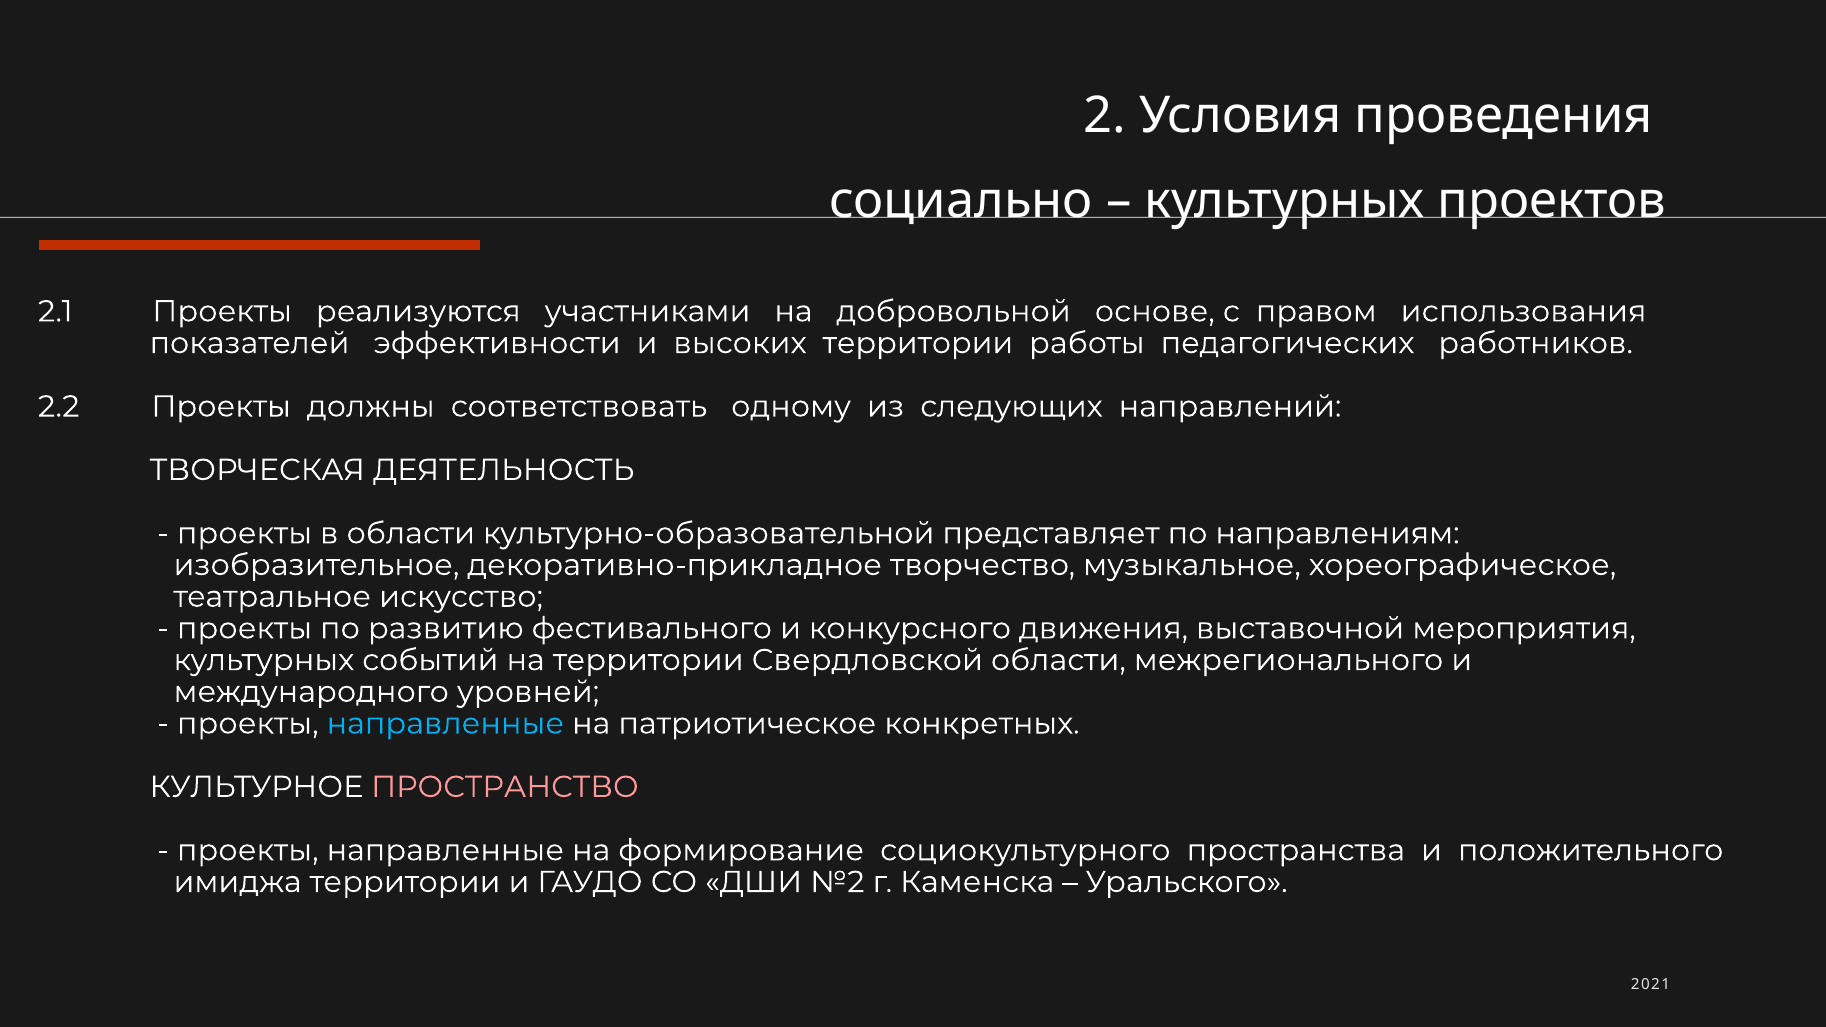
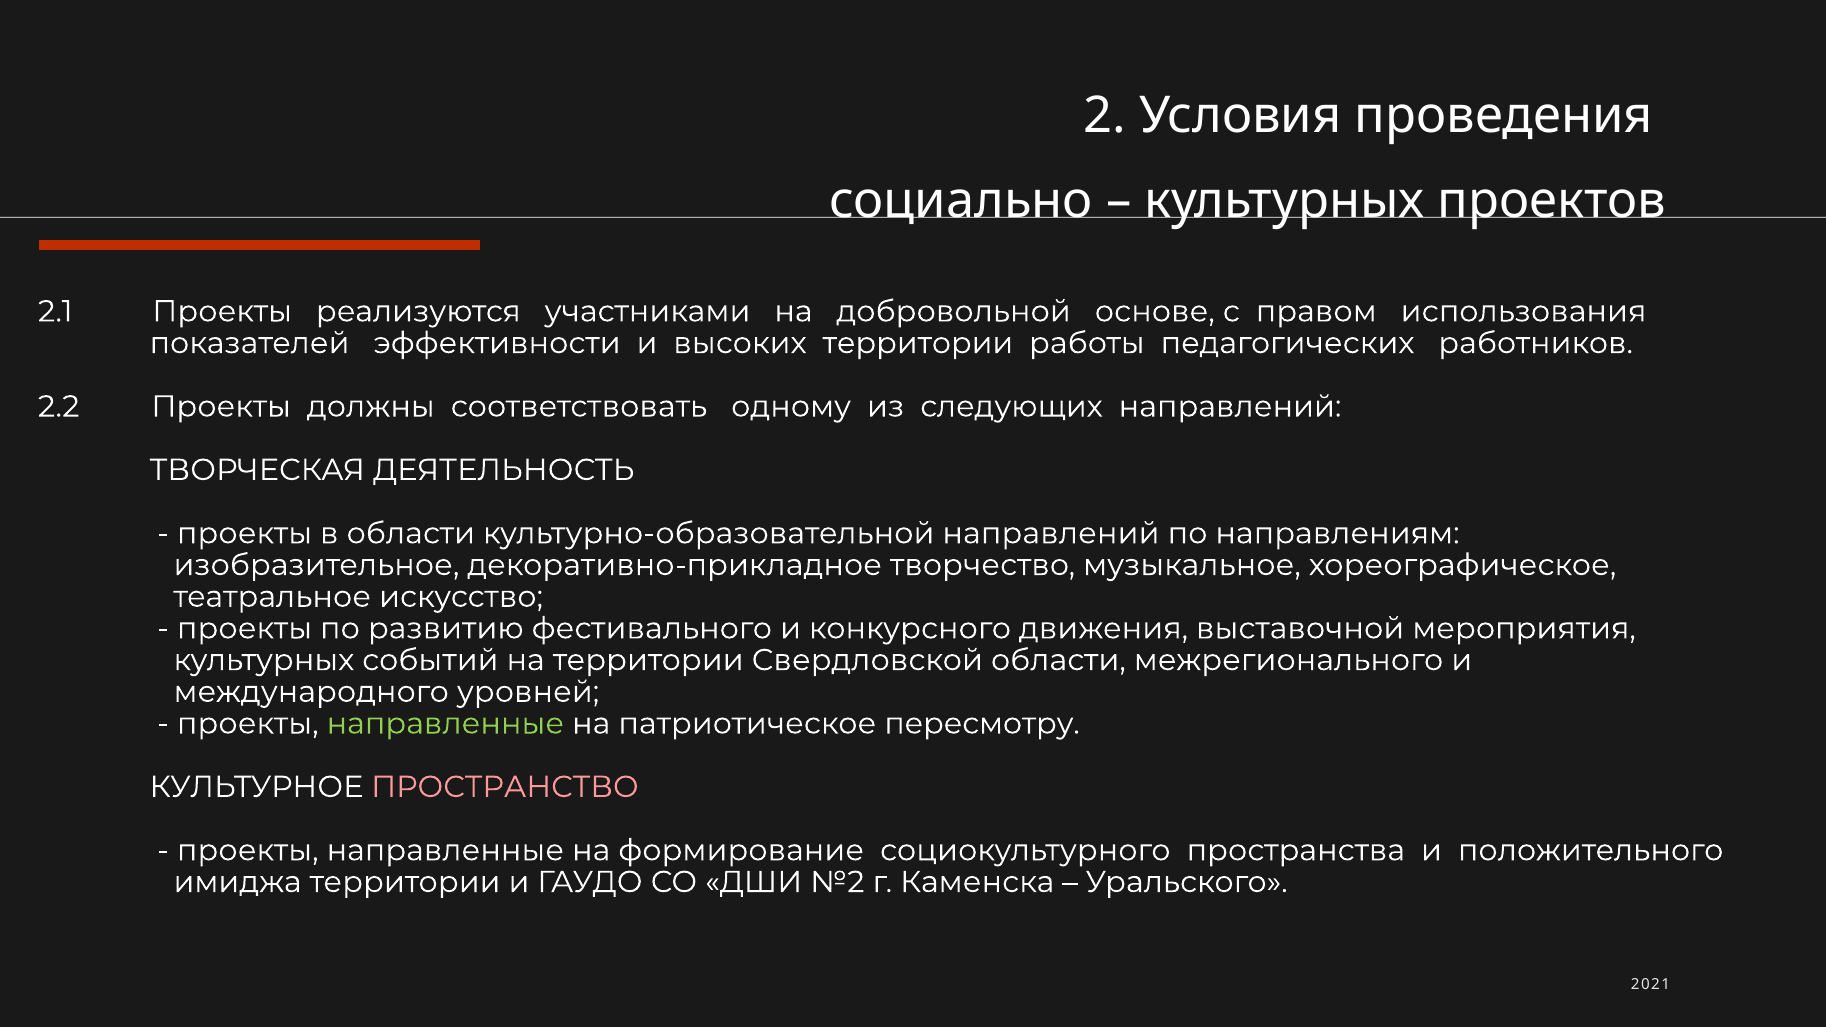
культурно-образовательной представляет: представляет -> направлений
направленные at (445, 724) colour: light blue -> light green
конкретных: конкретных -> пересмотру
